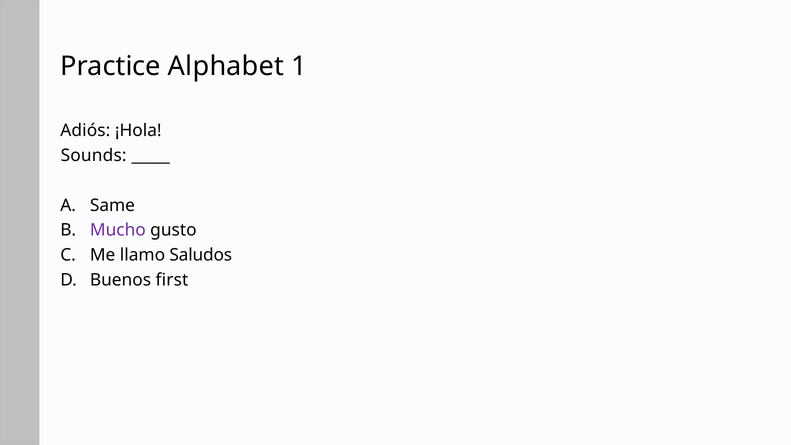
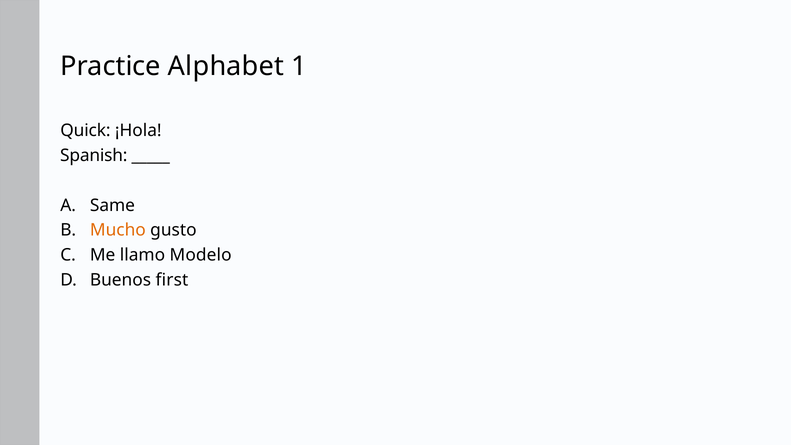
Adiós: Adiós -> Quick
Sounds: Sounds -> Spanish
Mucho colour: purple -> orange
Saludos: Saludos -> Modelo
